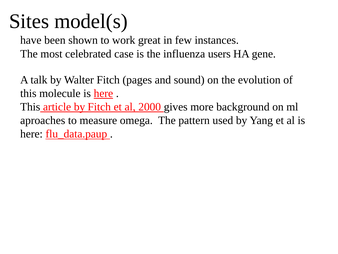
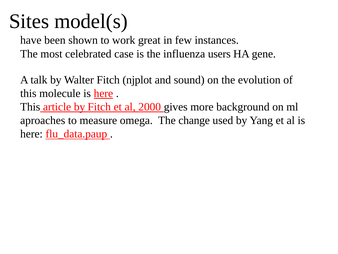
pages: pages -> njplot
pattern: pattern -> change
